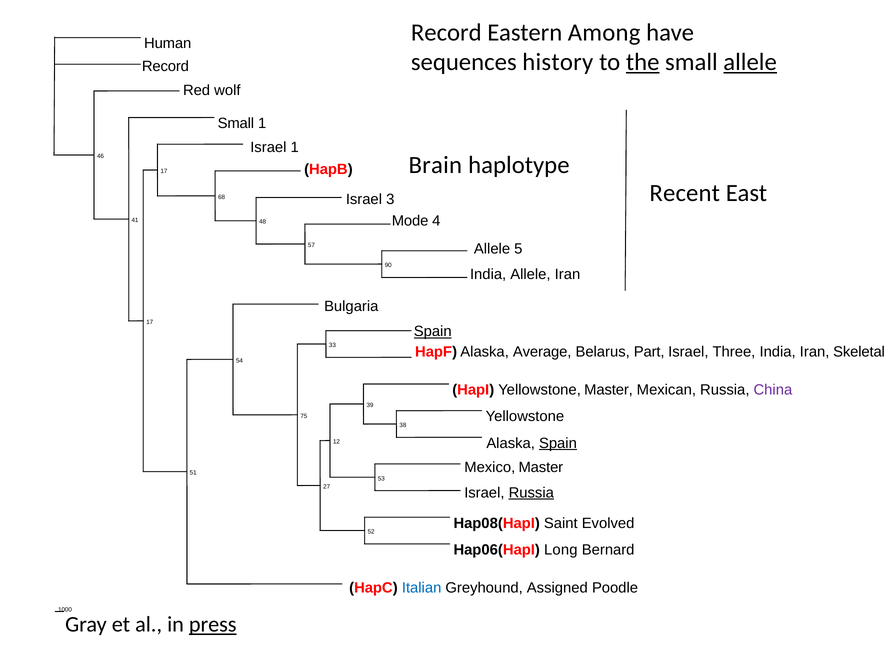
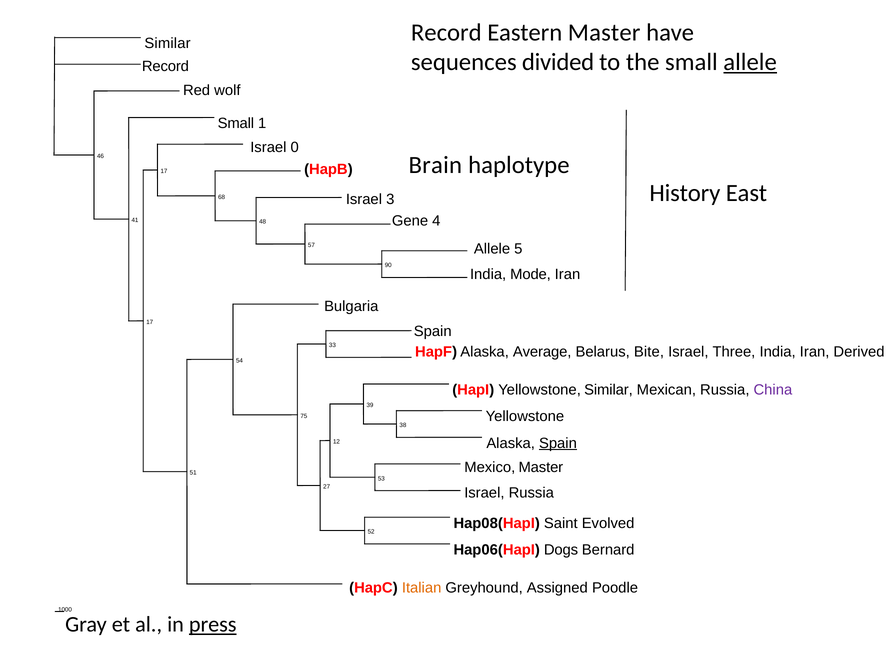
Eastern Among: Among -> Master
Human at (168, 43): Human -> Similar
history: history -> divided
the underline: present -> none
Israel 1: 1 -> 0
Recent: Recent -> History
Mode: Mode -> Gene
India Allele: Allele -> Mode
Spain at (433, 331) underline: present -> none
Part: Part -> Bite
Skeletal: Skeletal -> Derived
Yellowstone Master: Master -> Similar
Russia at (531, 492) underline: present -> none
Long: Long -> Dogs
Italian colour: blue -> orange
